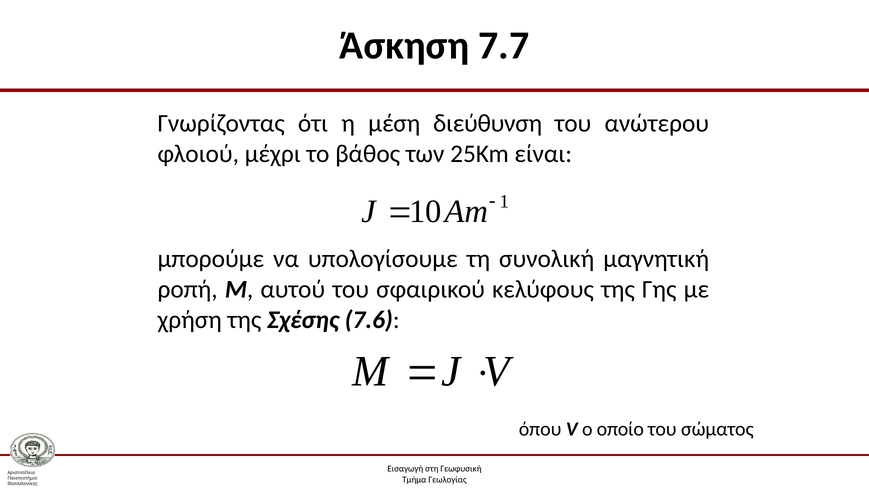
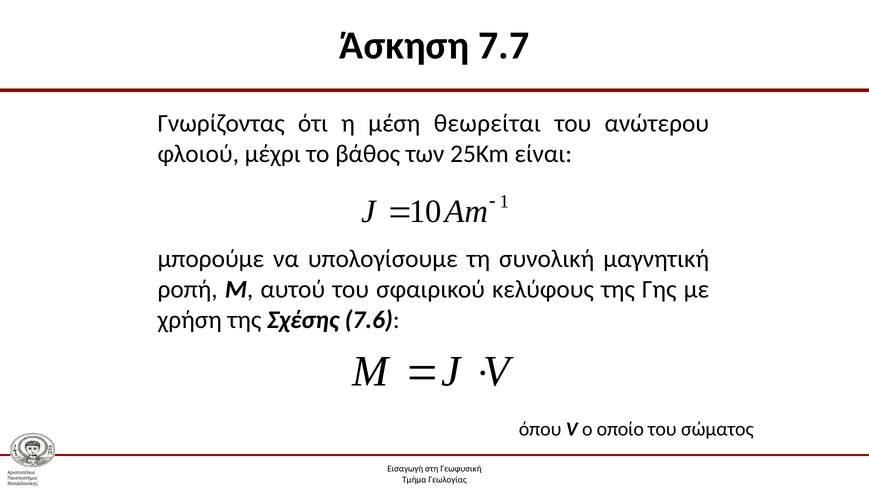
διεύθυνση: διεύθυνση -> θεωρείται
